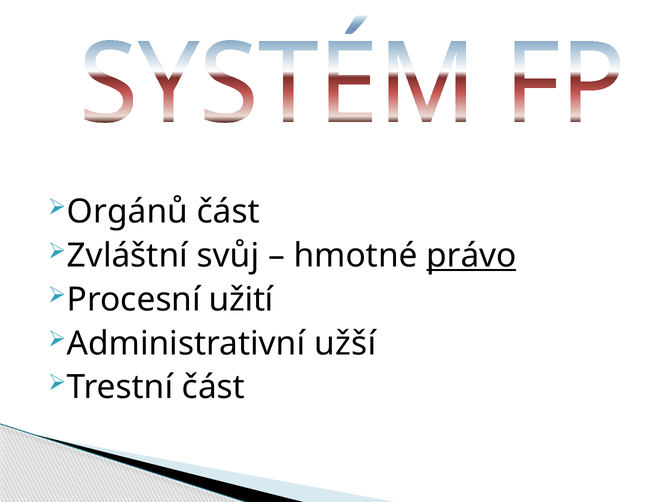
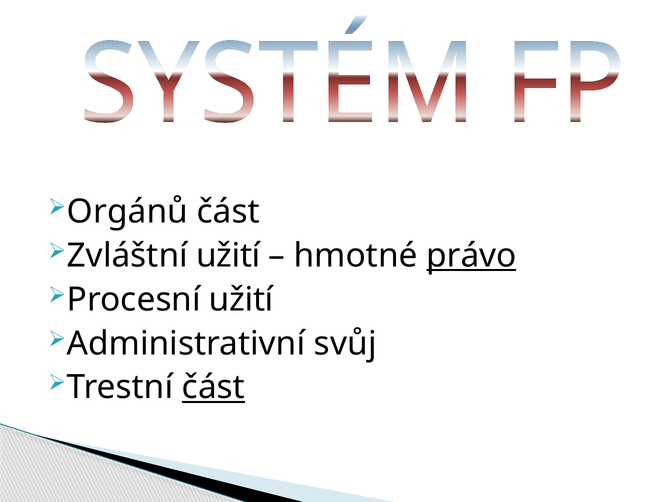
Zvláštní svůj: svůj -> užití
užší: užší -> svůj
část at (213, 388) underline: none -> present
